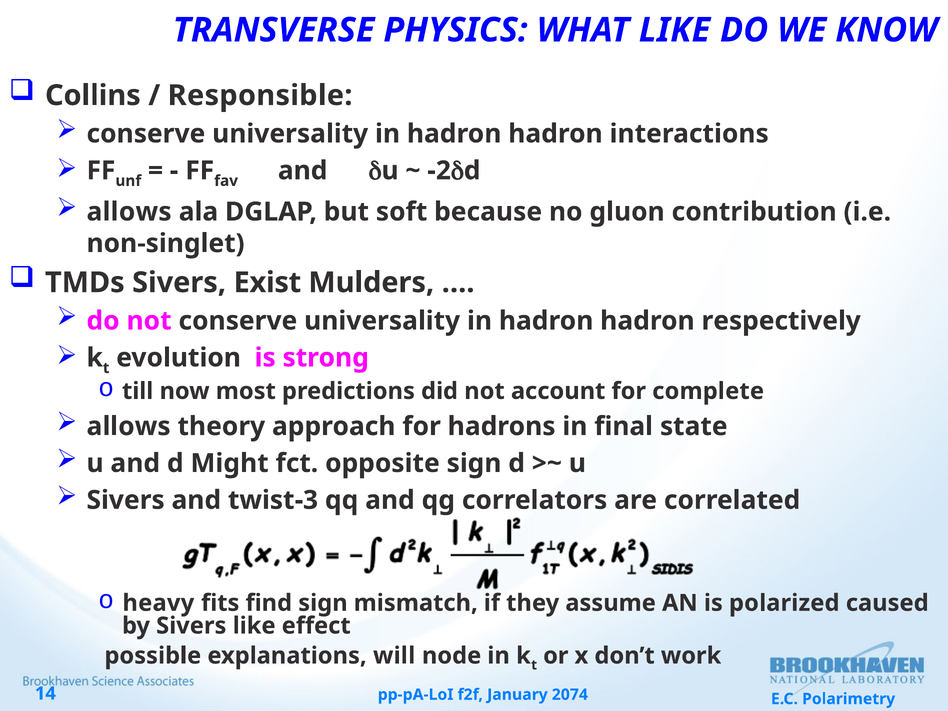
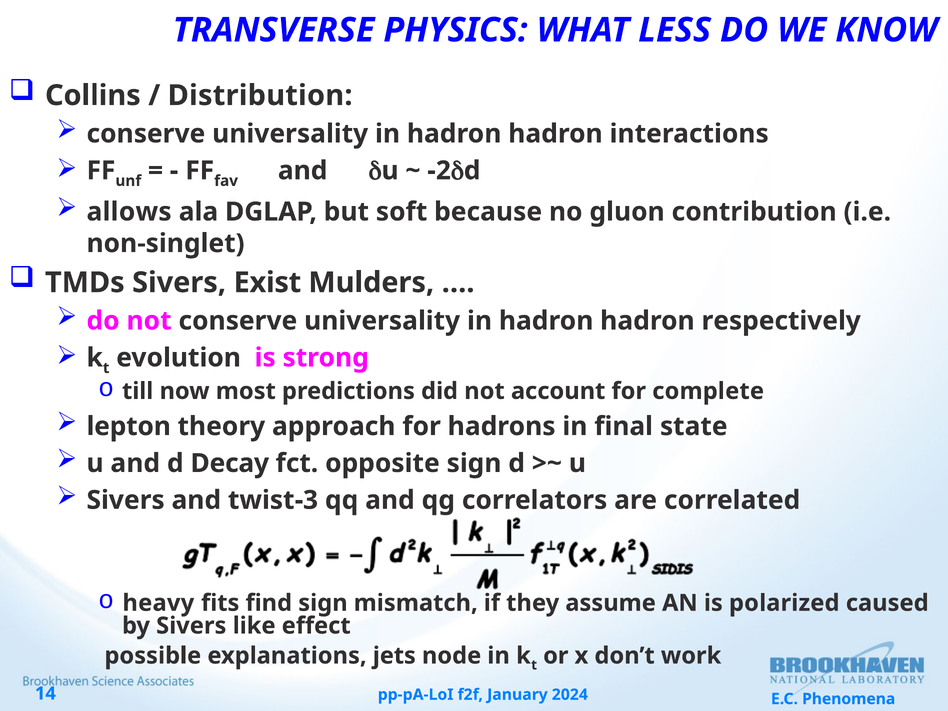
WHAT LIKE: LIKE -> LESS
Responsible: Responsible -> Distribution
allows at (129, 426): allows -> lepton
Might: Might -> Decay
will: will -> jets
2074: 2074 -> 2024
Polarimetry: Polarimetry -> Phenomena
